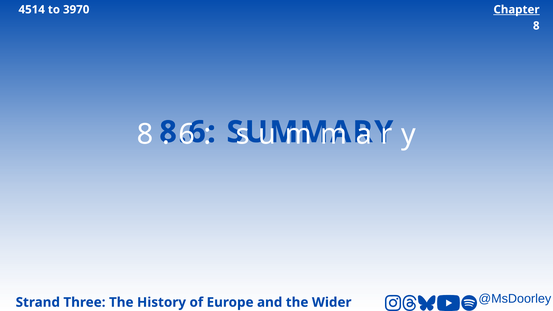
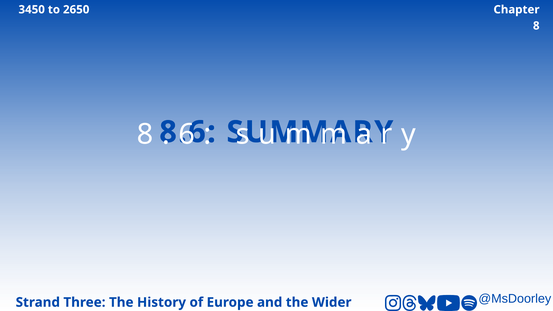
4514: 4514 -> 3450
3970: 3970 -> 2650
Chapter underline: present -> none
